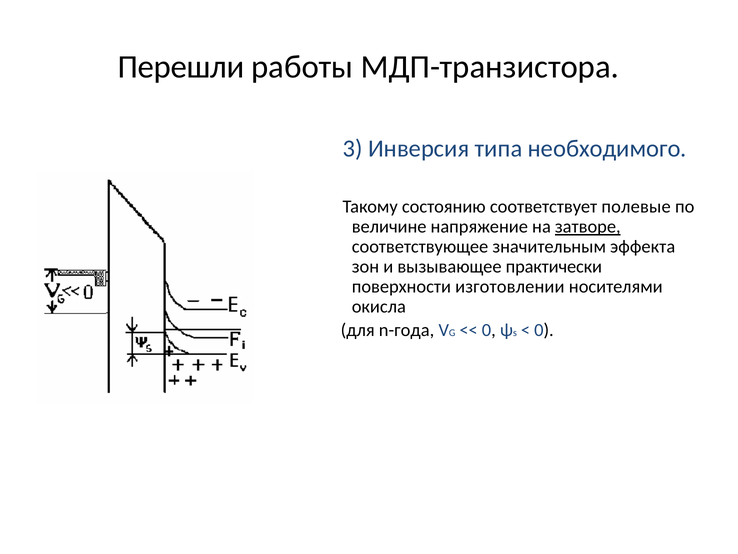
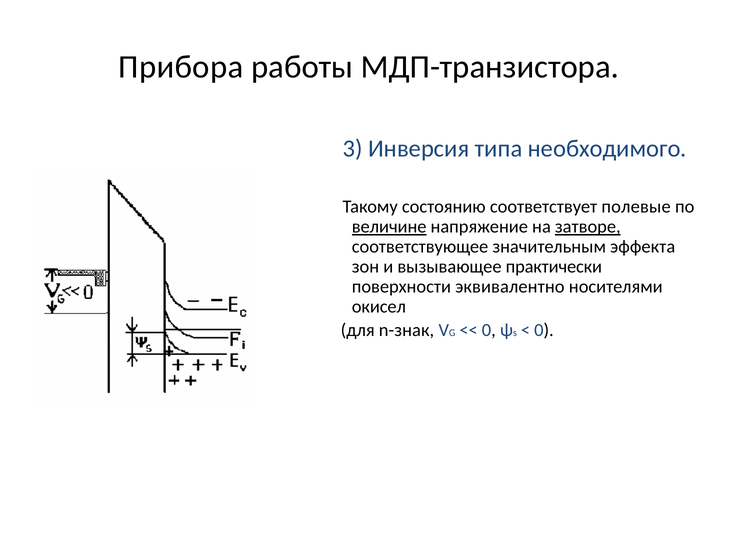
Перешли: Перешли -> Прибора
величине underline: none -> present
изготовлении: изготовлении -> эквивалентно
окисла: окисла -> окисел
n-года: n-года -> n-знак
